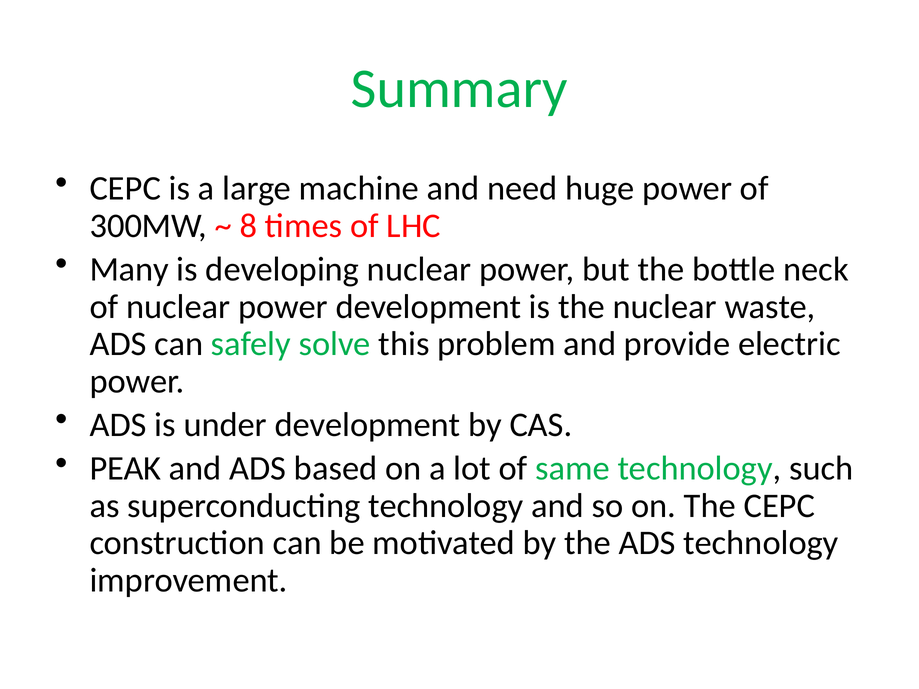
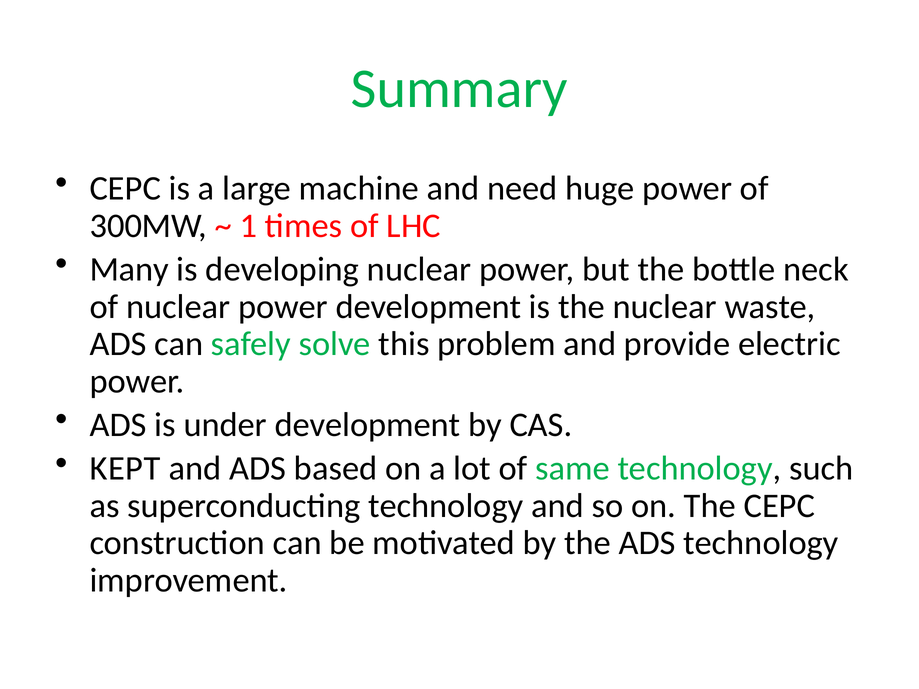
8: 8 -> 1
PEAK: PEAK -> KEPT
